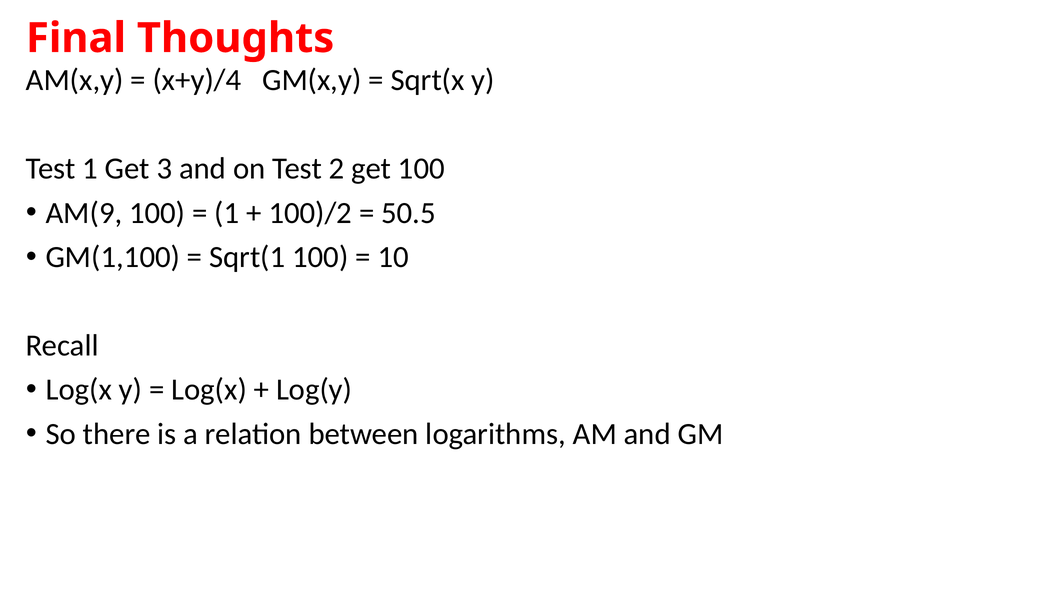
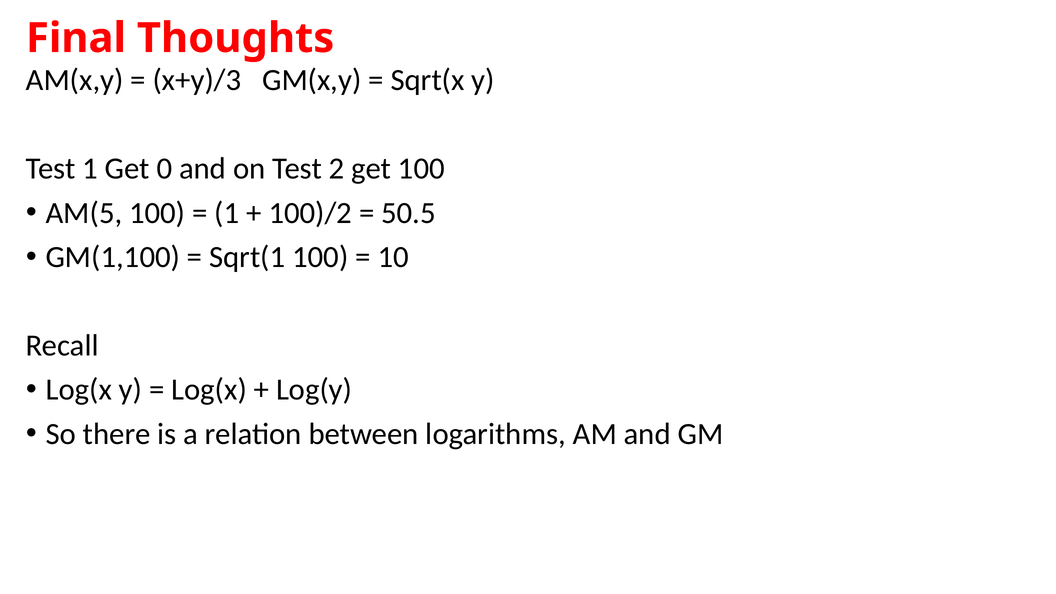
x+y)/4: x+y)/4 -> x+y)/3
3: 3 -> 0
AM(9: AM(9 -> AM(5
